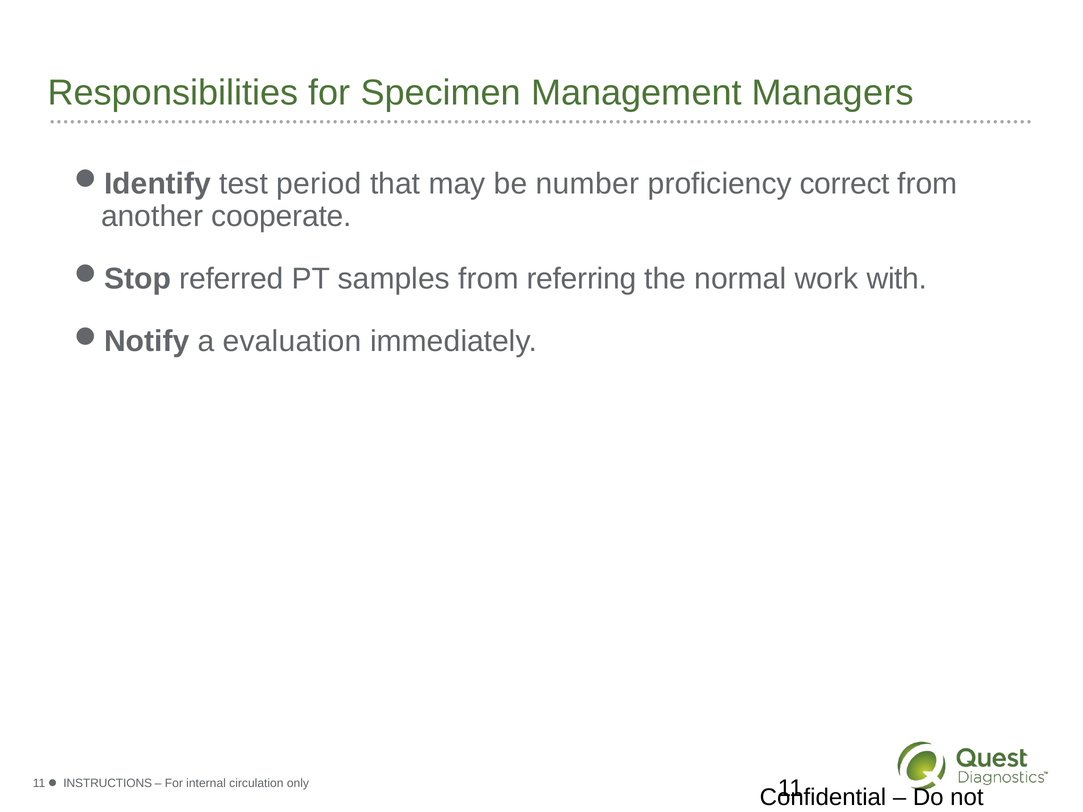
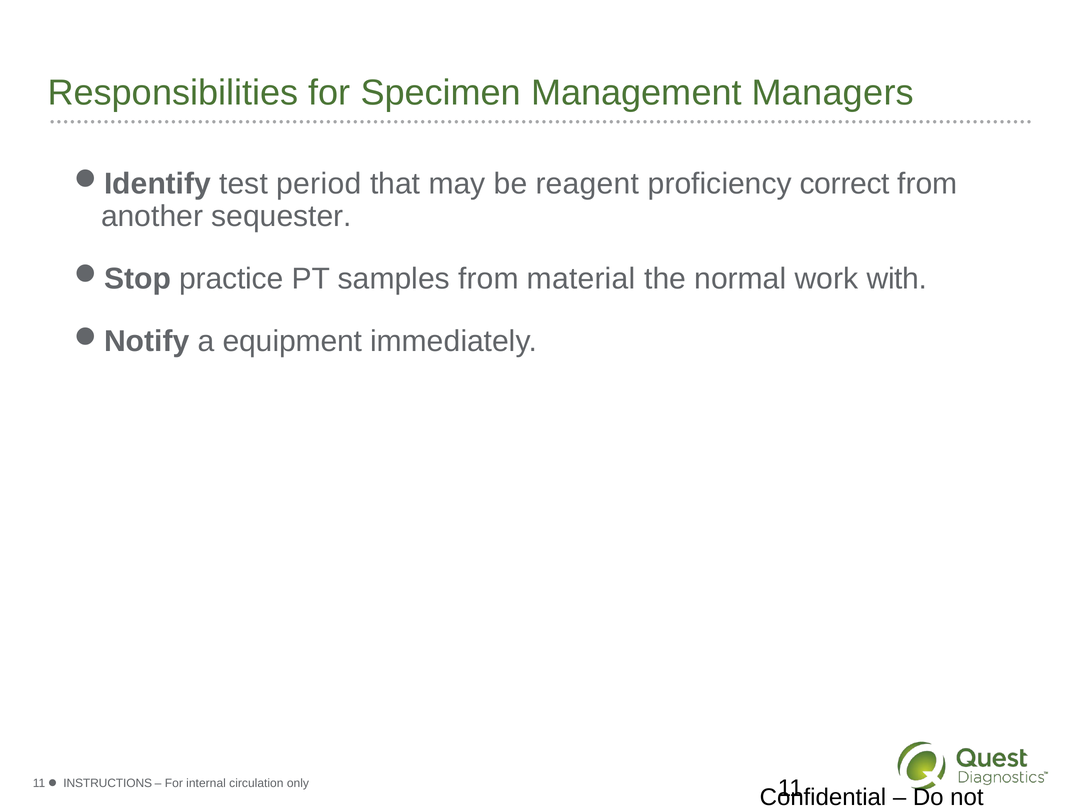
number: number -> reagent
cooperate: cooperate -> sequester
referred: referred -> practice
referring: referring -> material
evaluation: evaluation -> equipment
